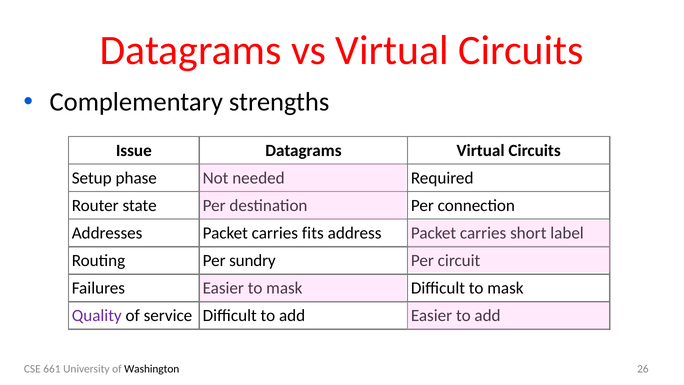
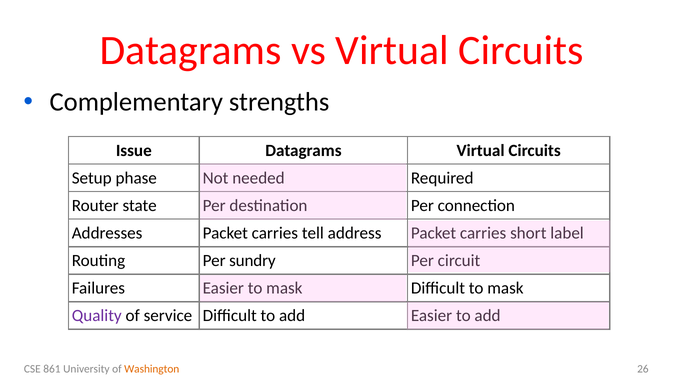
fits: fits -> tell
661: 661 -> 861
Washington colour: black -> orange
